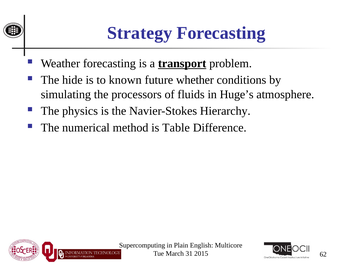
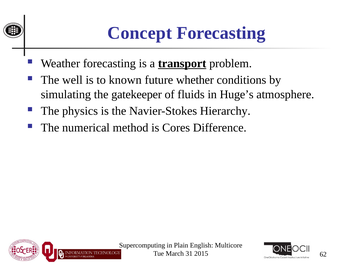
Strategy: Strategy -> Concept
hide: hide -> well
processors: processors -> gatekeeper
Table: Table -> Cores
